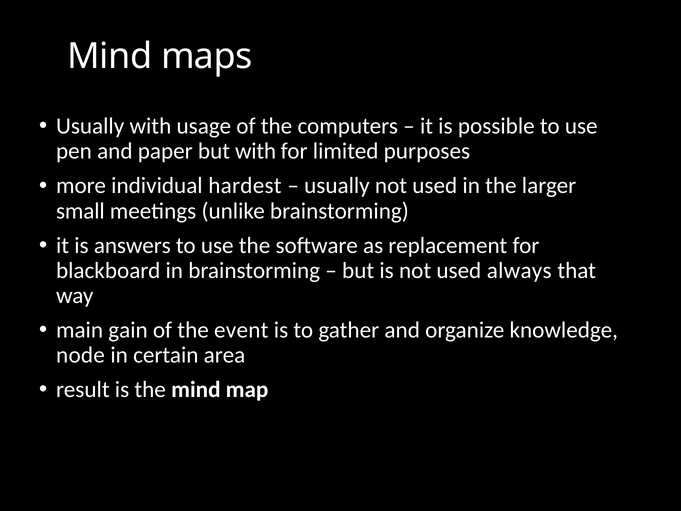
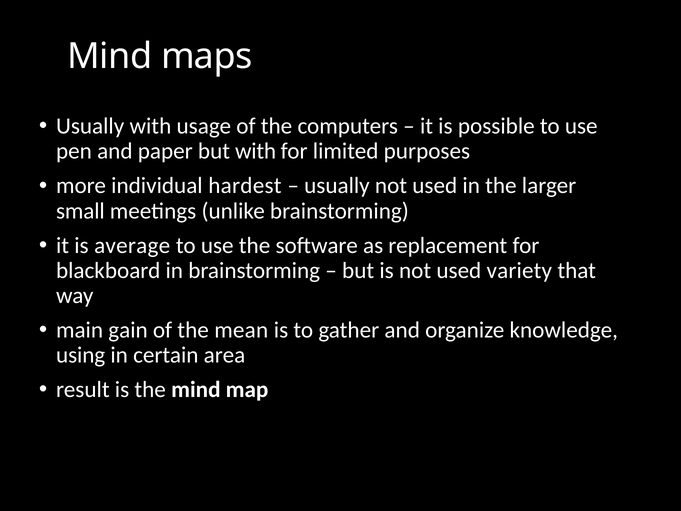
answers: answers -> average
always: always -> variety
event: event -> mean
node: node -> using
